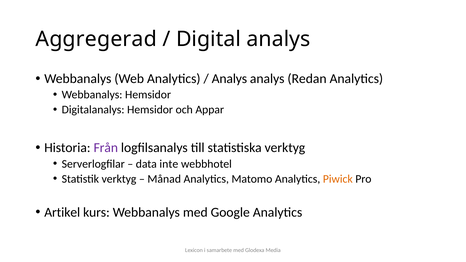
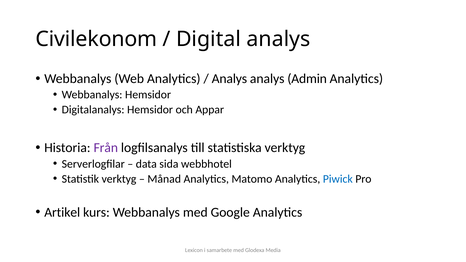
Aggregerad: Aggregerad -> Civilekonom
Redan: Redan -> Admin
inte: inte -> sida
Piwick colour: orange -> blue
